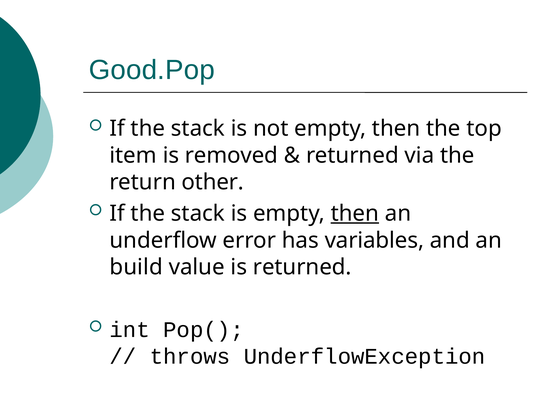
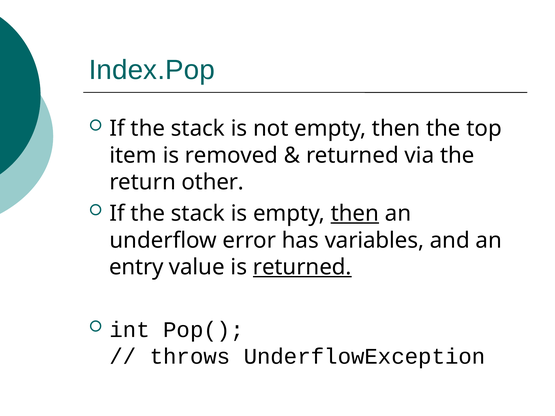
Good.Pop: Good.Pop -> Index.Pop
build: build -> entry
returned at (302, 267) underline: none -> present
